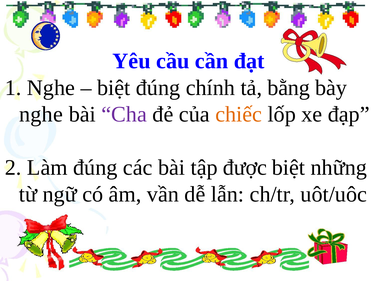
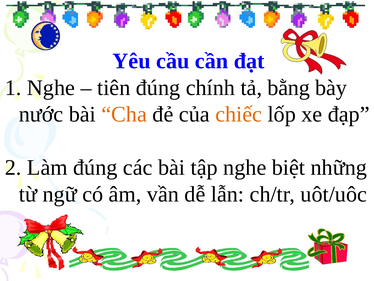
biệt at (114, 88): biệt -> tiên
nghe at (41, 114): nghe -> nước
Cha colour: purple -> orange
tập được: được -> nghe
